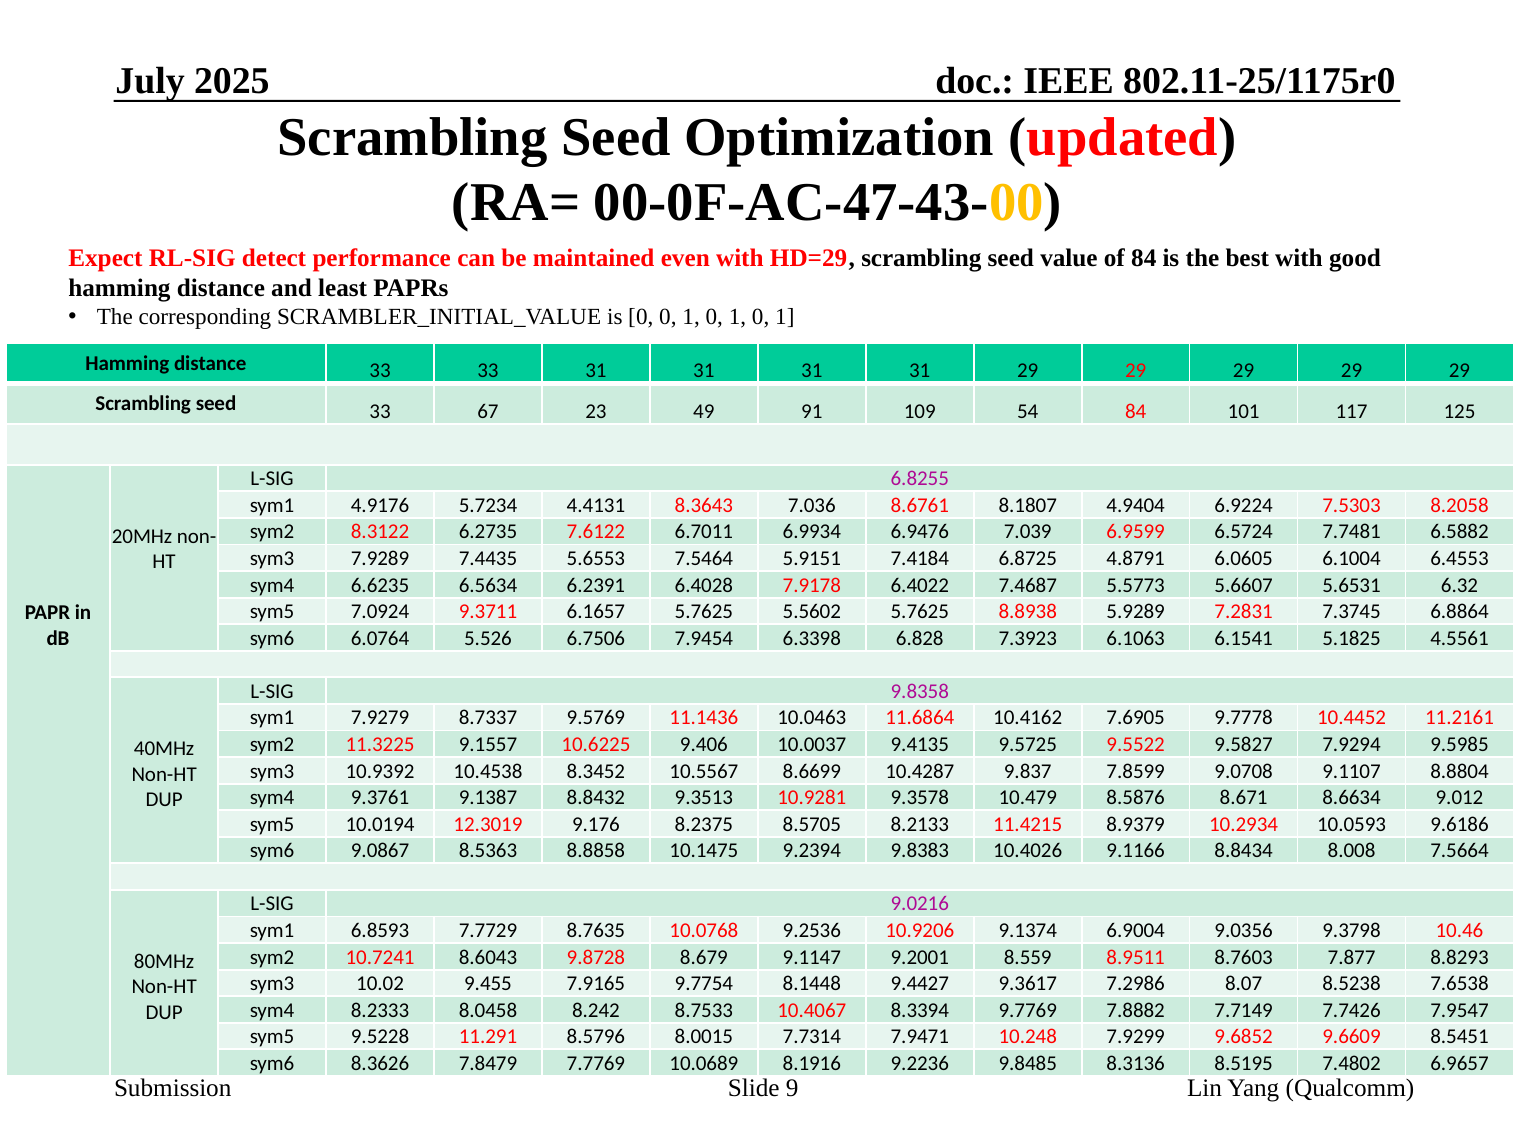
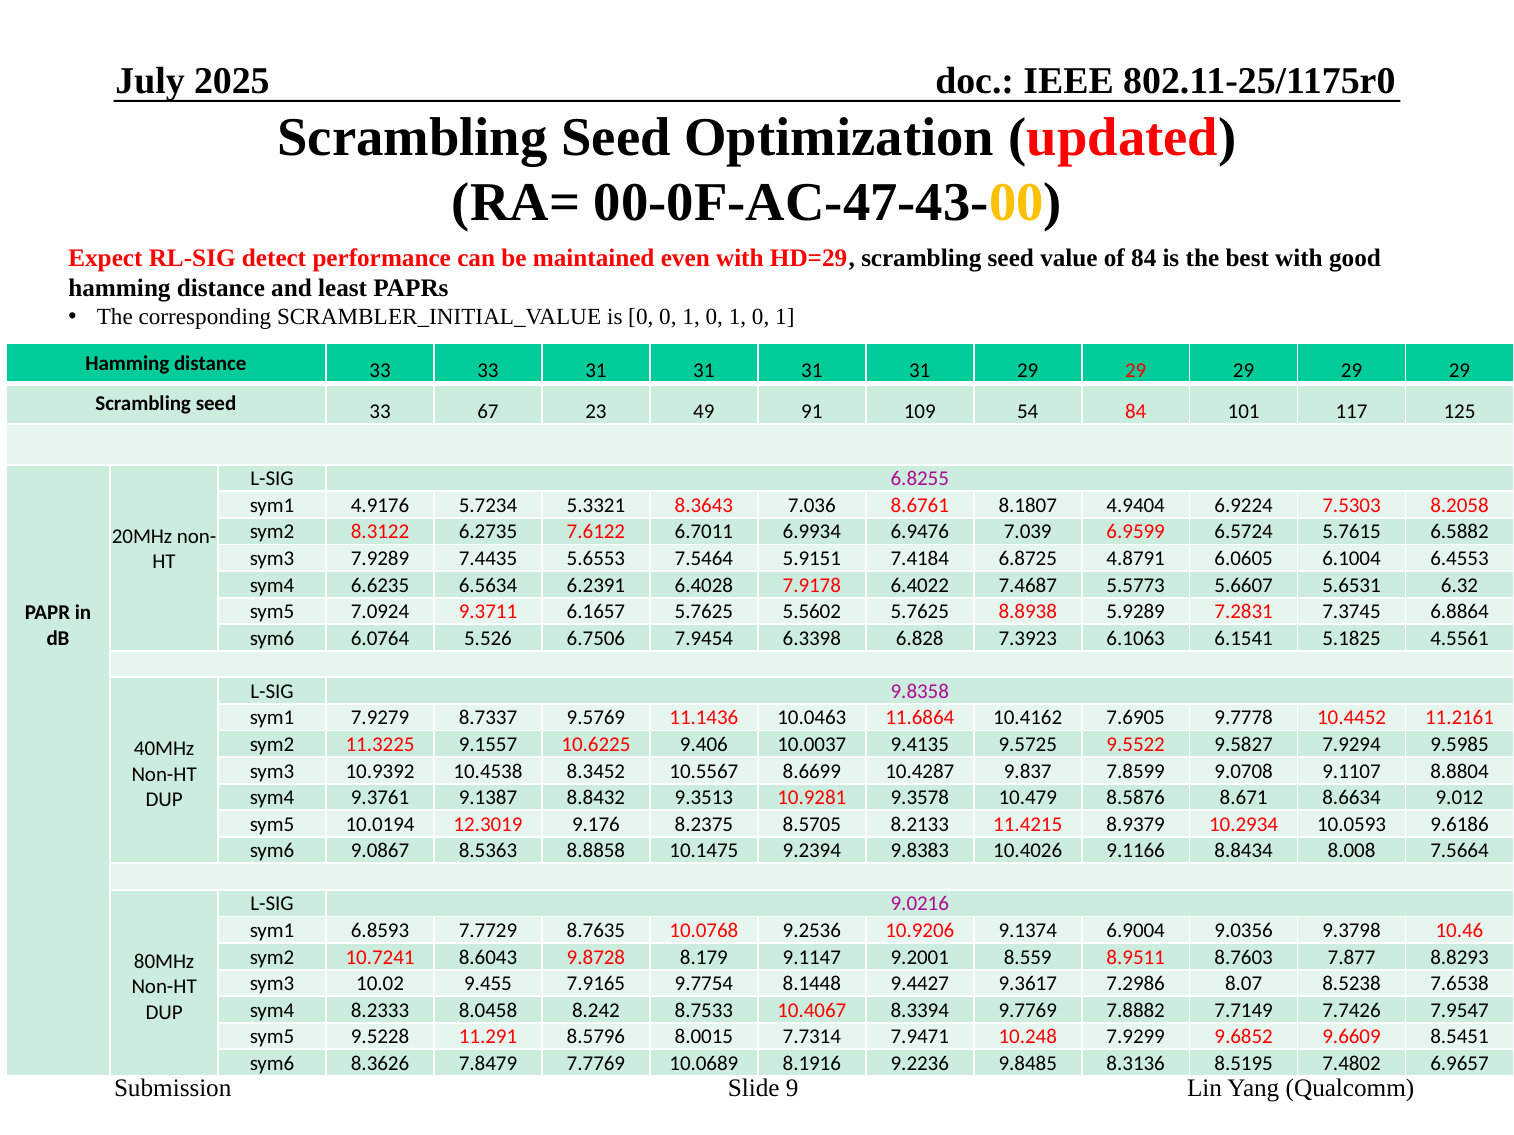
4.4131: 4.4131 -> 5.3321
7.7481: 7.7481 -> 5.7615
8.679: 8.679 -> 8.179
